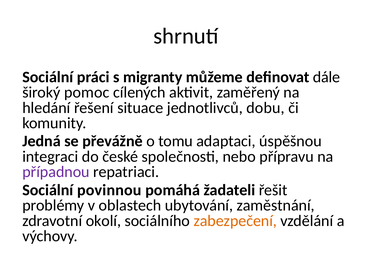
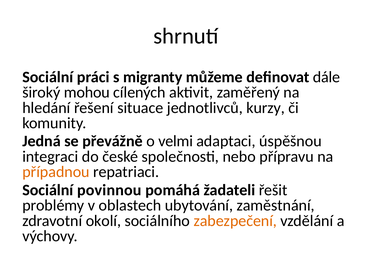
pomoc: pomoc -> mohou
dobu: dobu -> kurzy
tomu: tomu -> velmi
případnou colour: purple -> orange
